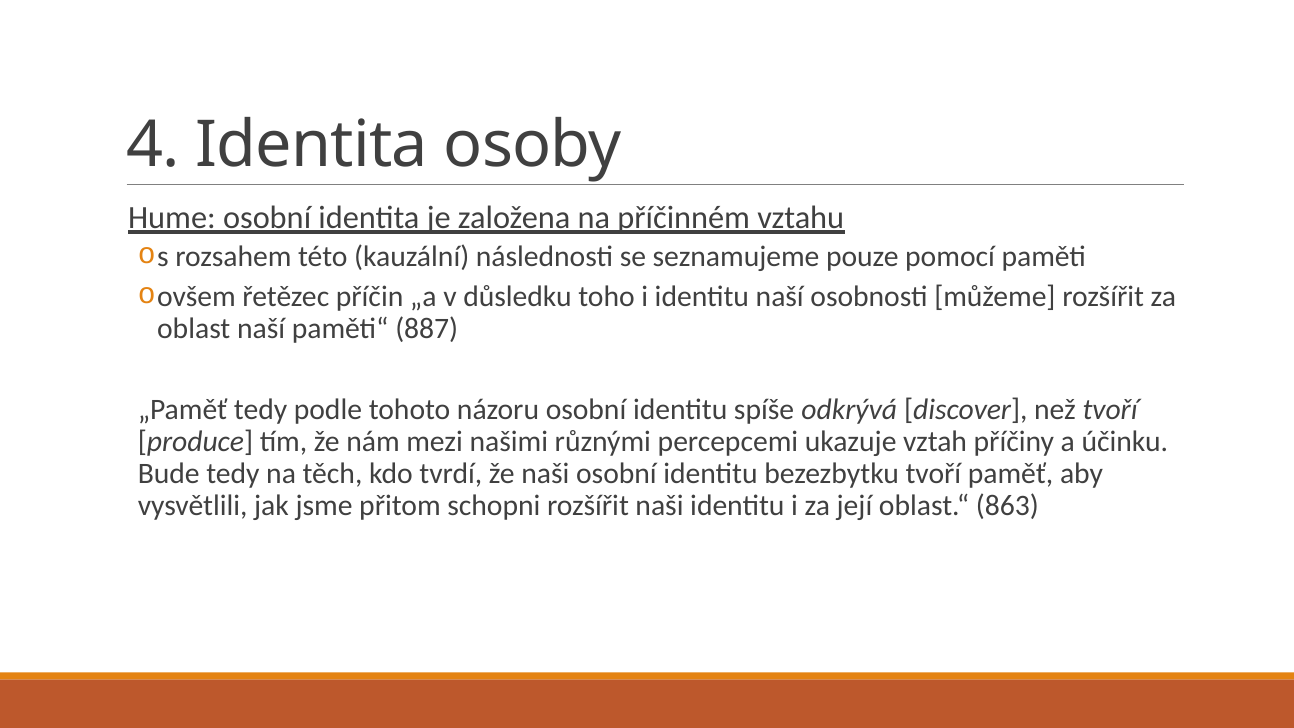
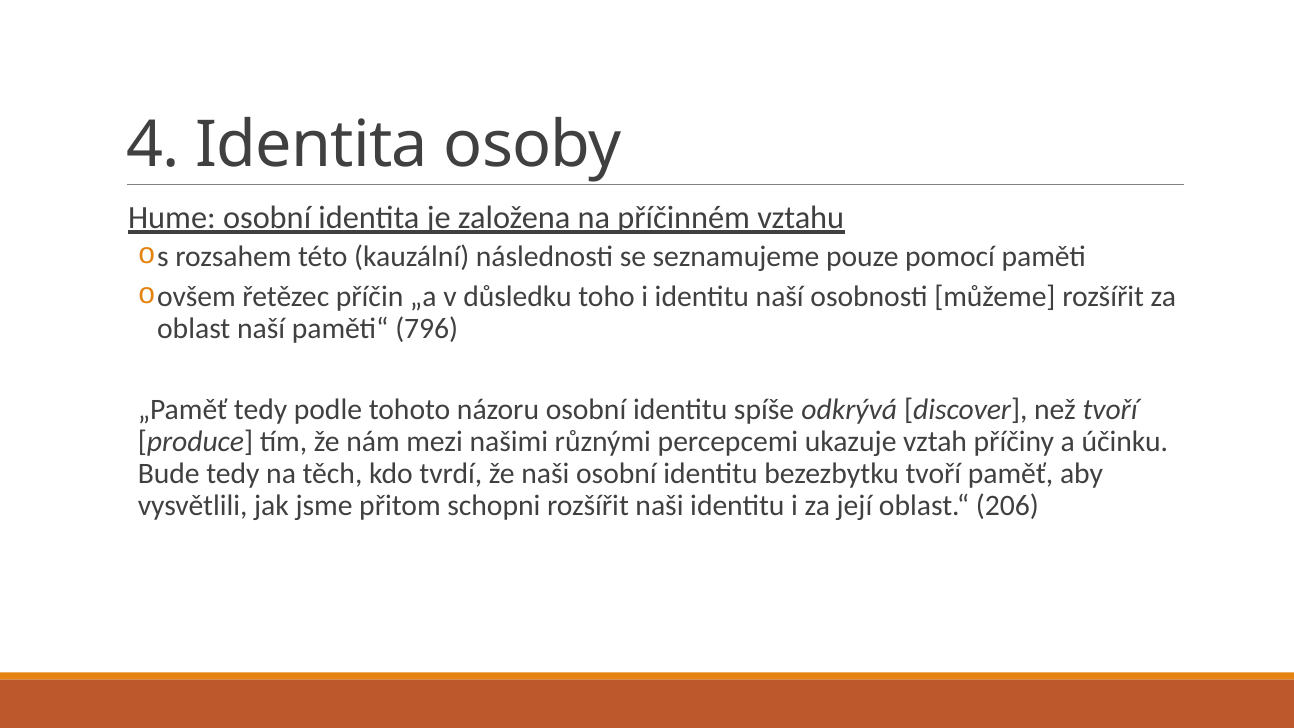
887: 887 -> 796
863: 863 -> 206
